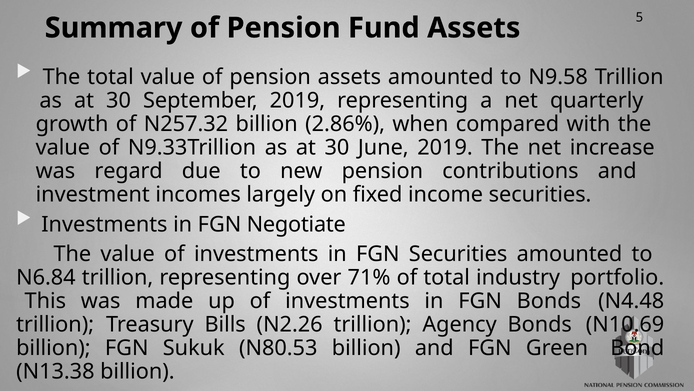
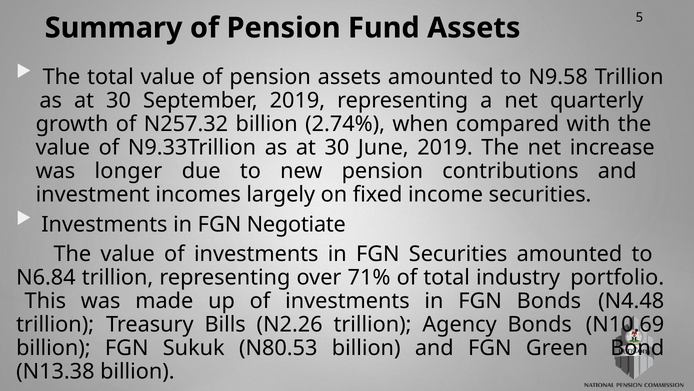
2.86%: 2.86% -> 2.74%
regard: regard -> longer
